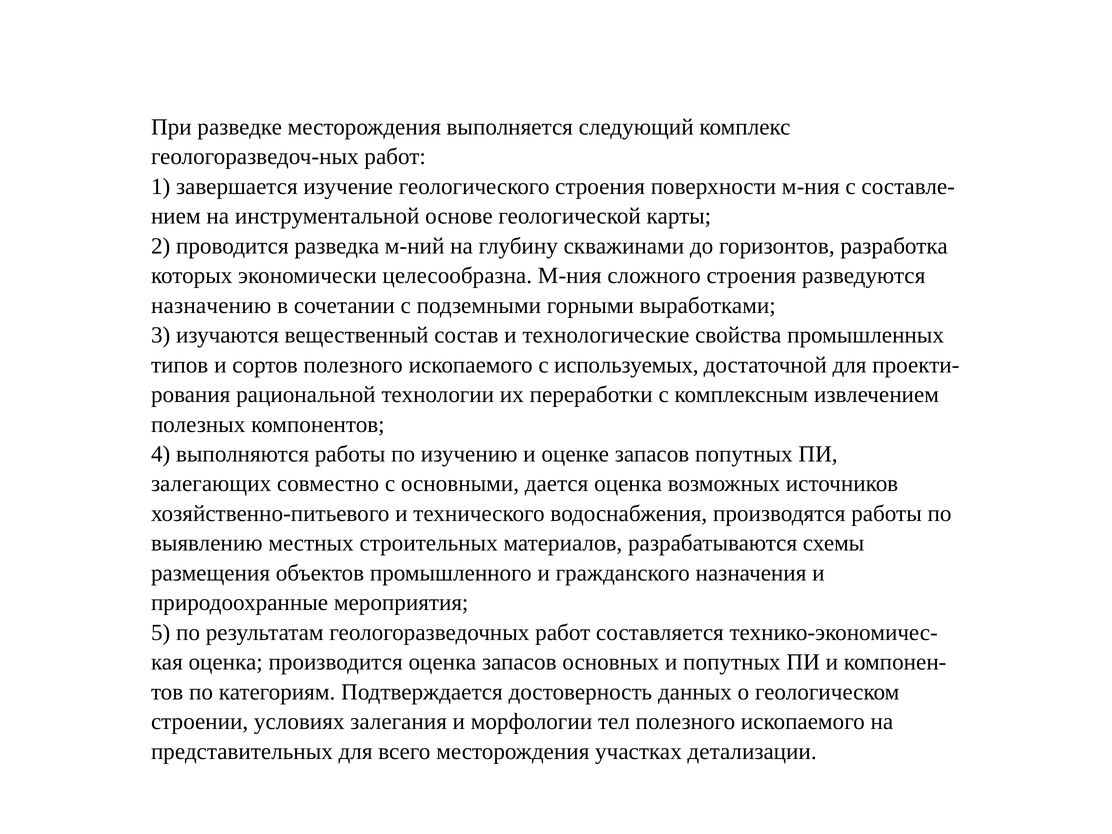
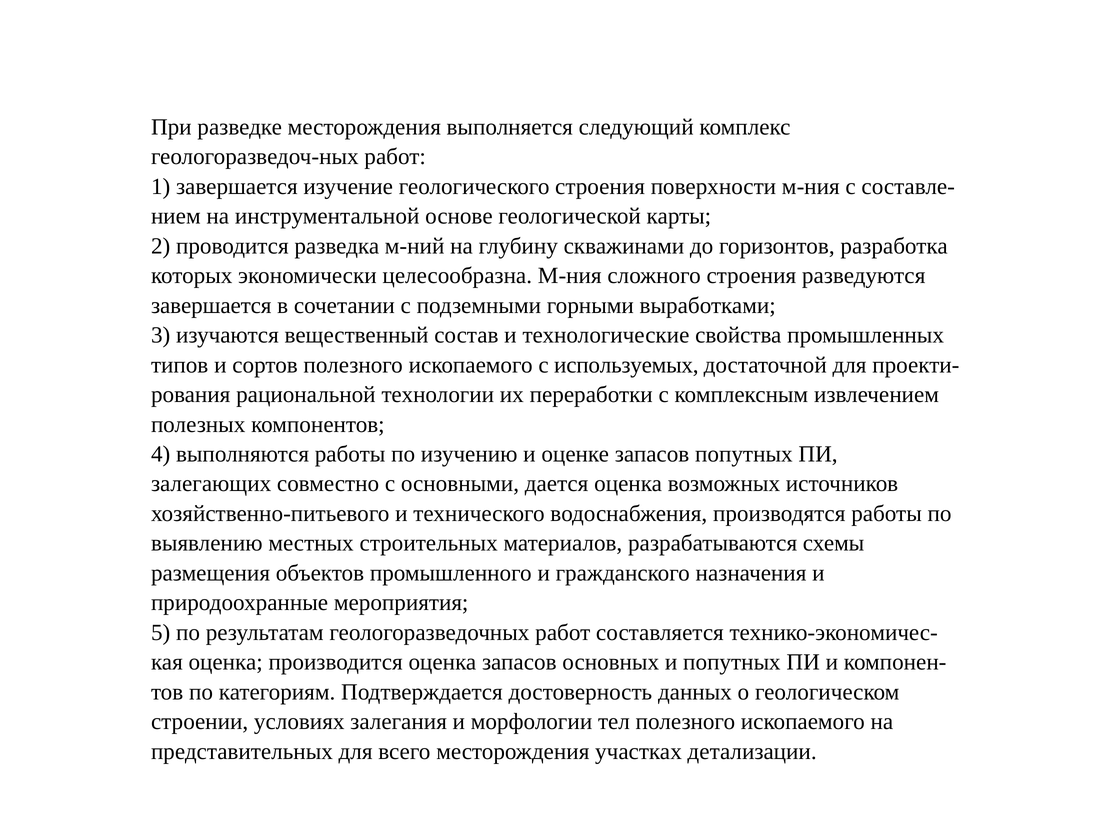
назначению at (211, 305): назначению -> завершается
